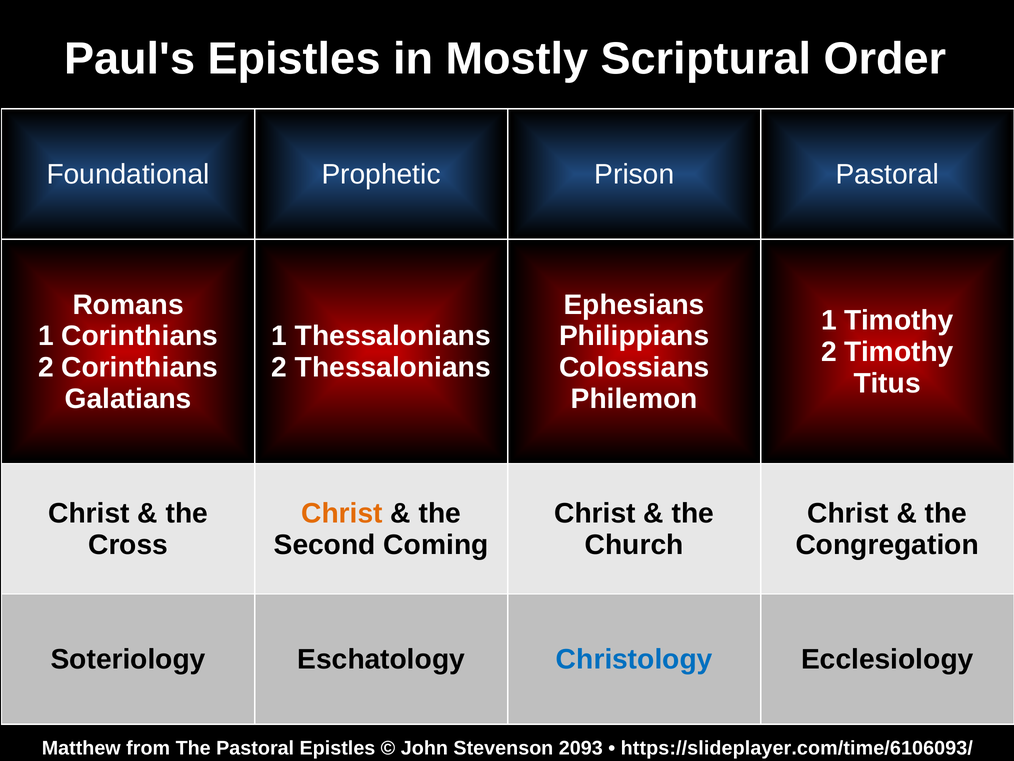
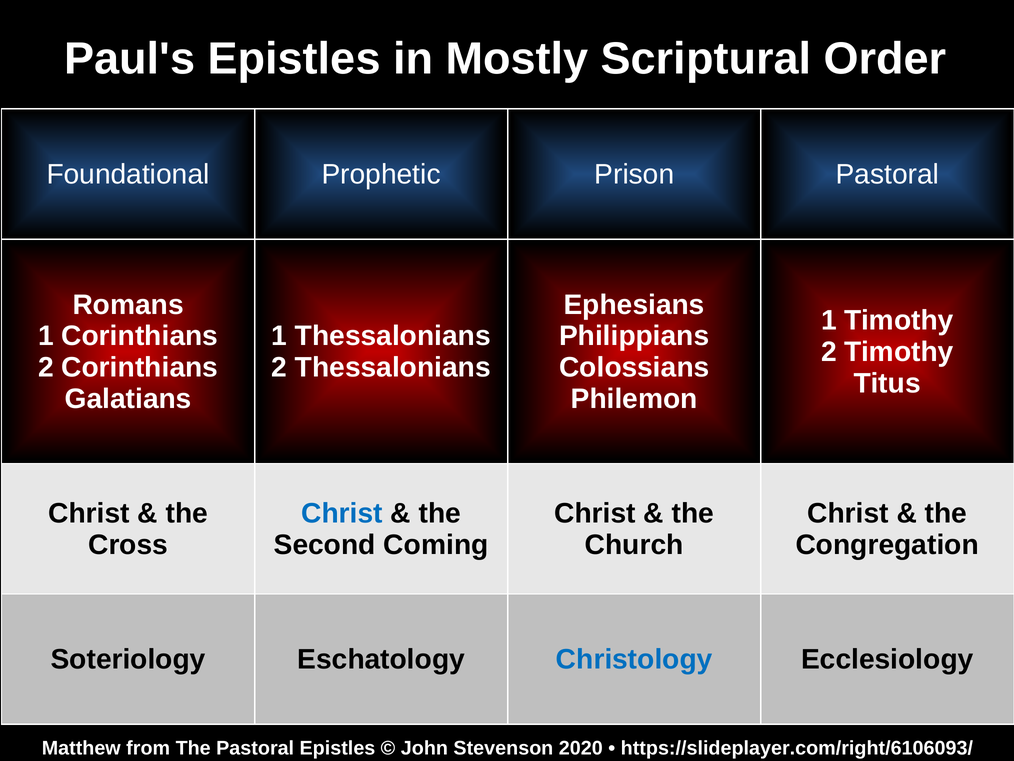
Christ at (342, 513) colour: orange -> blue
2093: 2093 -> 2020
https://slideplayer.com/time/6106093/: https://slideplayer.com/time/6106093/ -> https://slideplayer.com/right/6106093/
